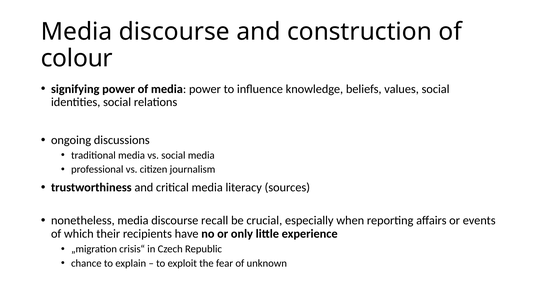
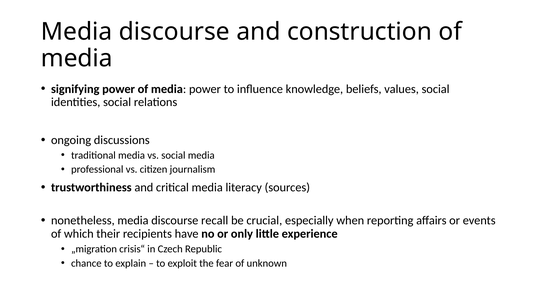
colour at (77, 58): colour -> media
